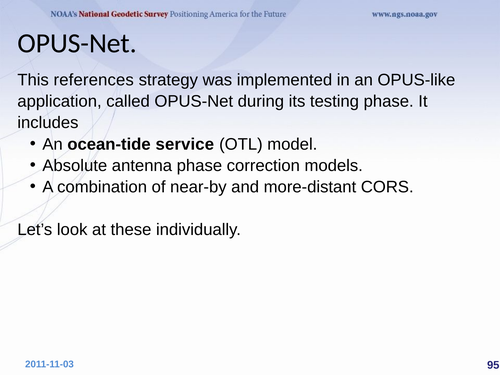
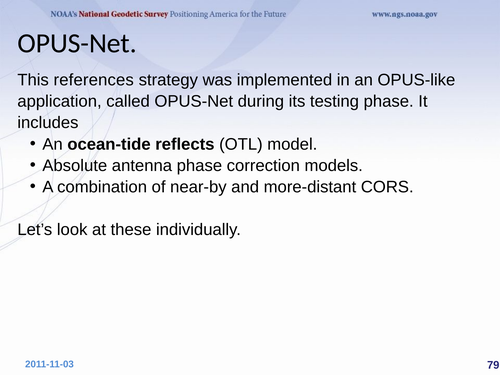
service: service -> reflects
95: 95 -> 79
